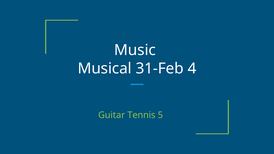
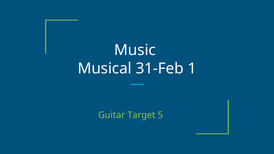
4: 4 -> 1
Tennis: Tennis -> Target
